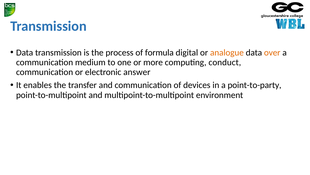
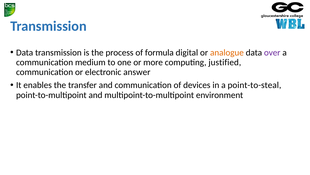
over colour: orange -> purple
conduct: conduct -> justified
point-to-party: point-to-party -> point-to-steal
